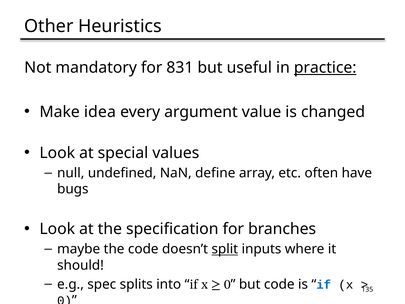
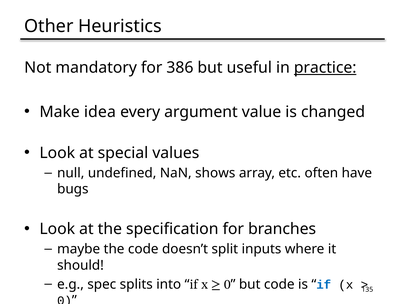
831: 831 -> 386
define: define -> shows
split underline: present -> none
